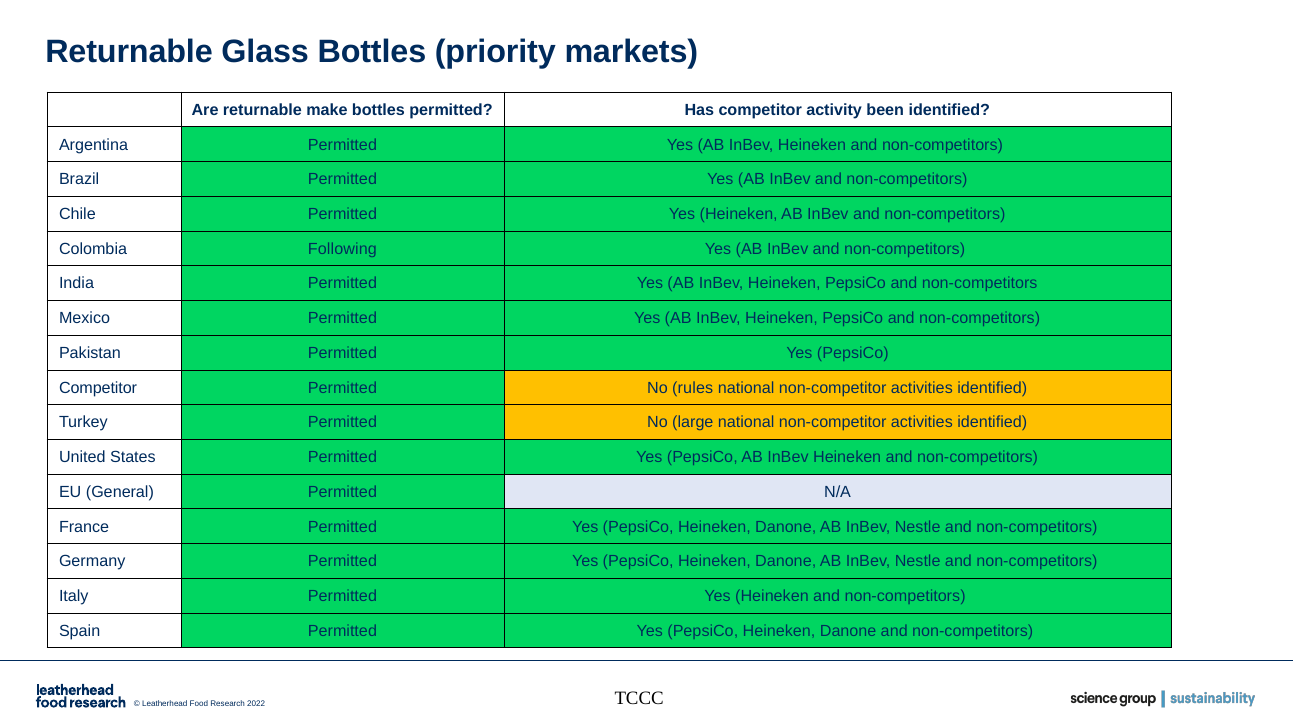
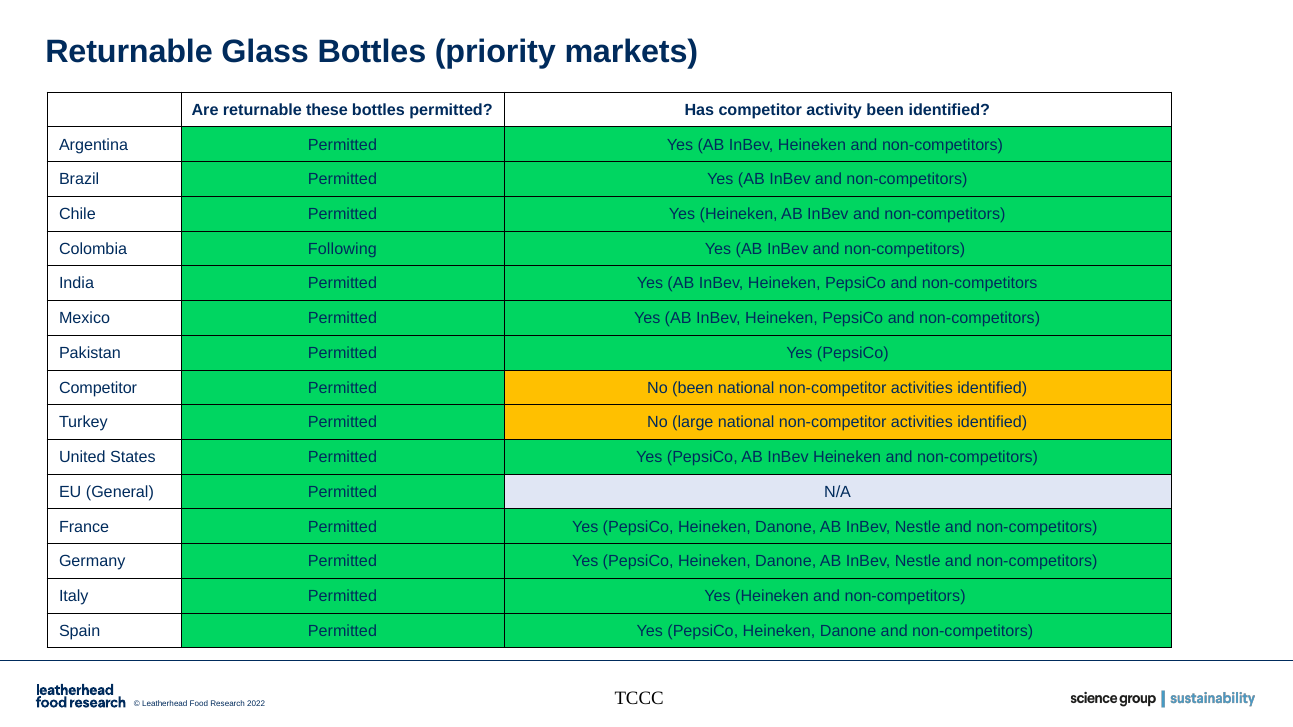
make: make -> these
No rules: rules -> been
